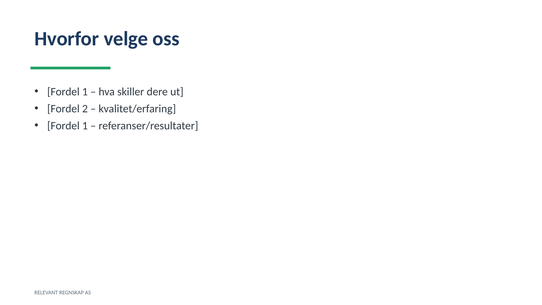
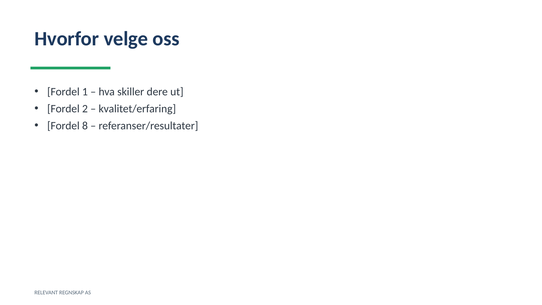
1 at (85, 126): 1 -> 8
